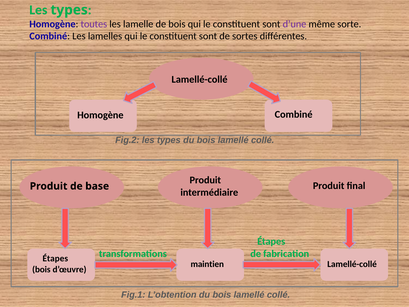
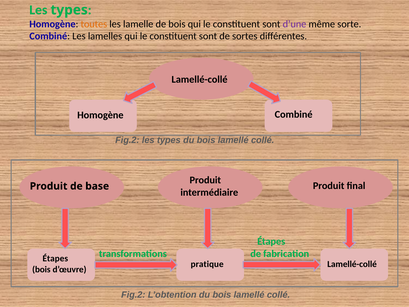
toutes colour: purple -> orange
maintien: maintien -> pratique
Fig.1 at (133, 294): Fig.1 -> Fig.2
